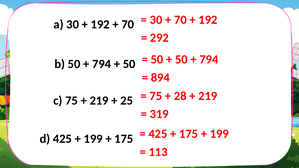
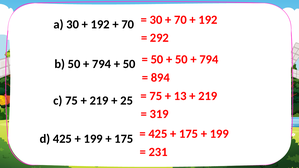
28: 28 -> 13
113: 113 -> 231
